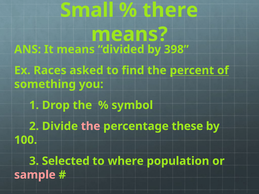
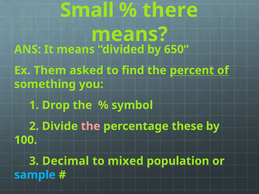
398: 398 -> 650
Races: Races -> Them
Selected: Selected -> Decimal
where: where -> mixed
sample colour: pink -> light blue
